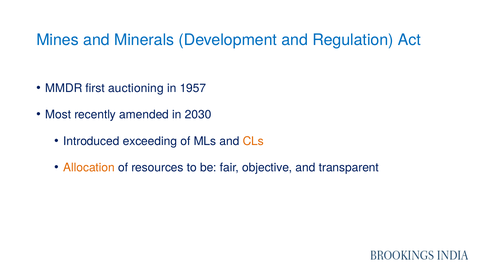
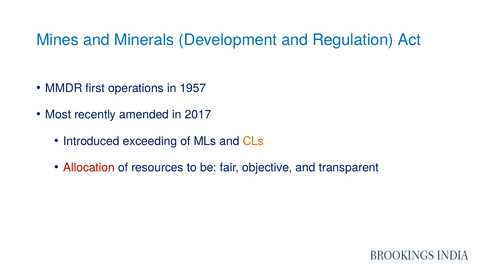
auctioning: auctioning -> operations
2030: 2030 -> 2017
Allocation colour: orange -> red
